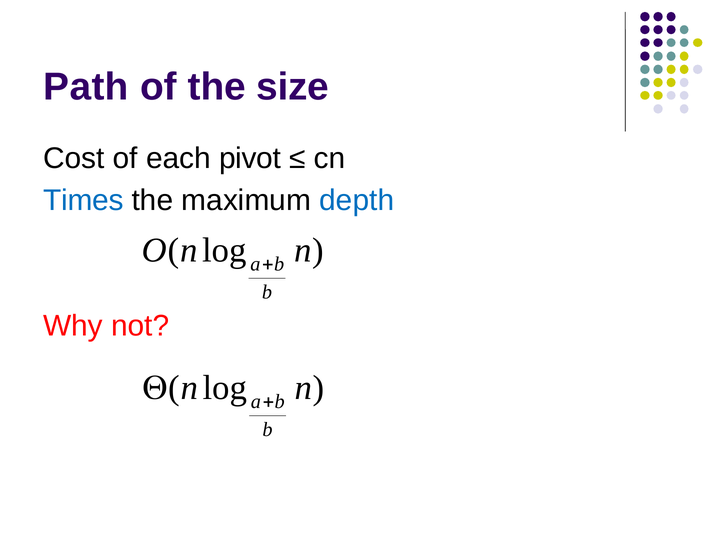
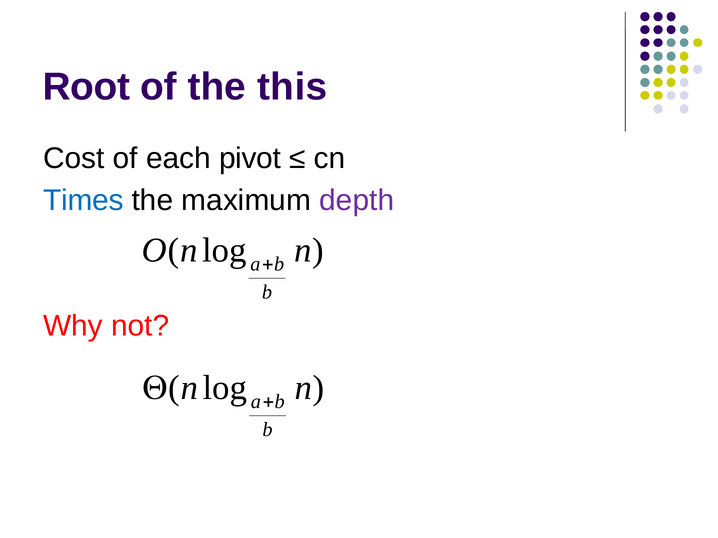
Path: Path -> Root
size: size -> this
depth colour: blue -> purple
